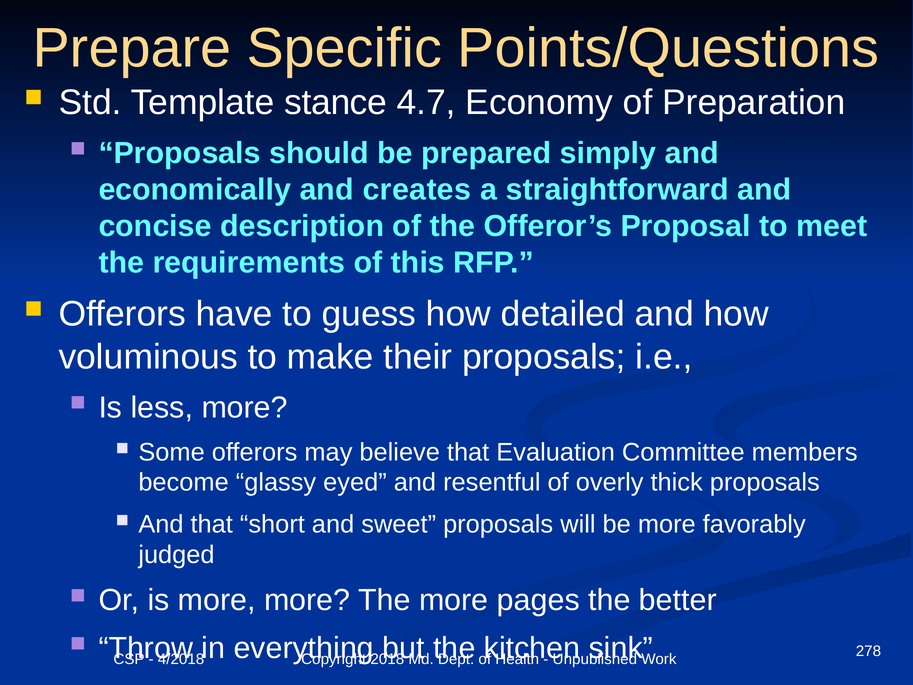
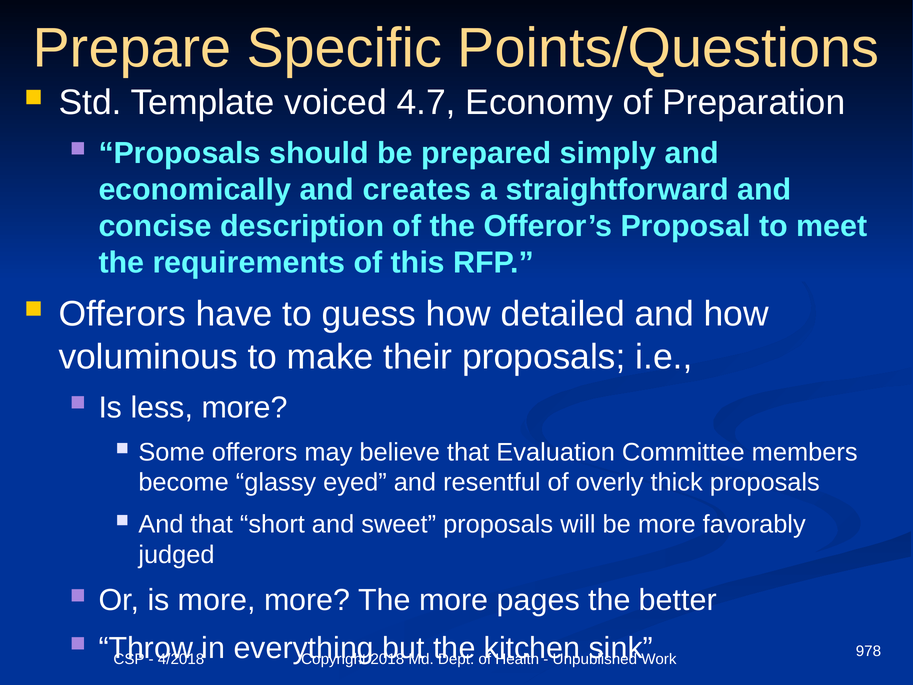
stance: stance -> voiced
278: 278 -> 978
